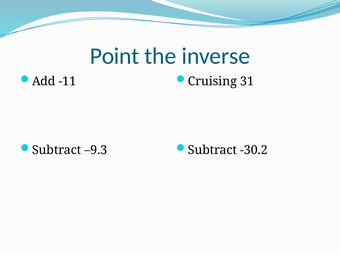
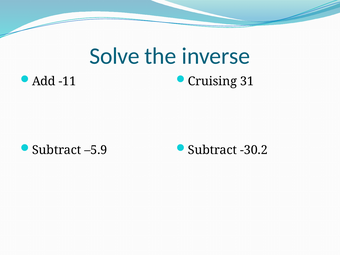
Point: Point -> Solve
–9.3: –9.3 -> –5.9
